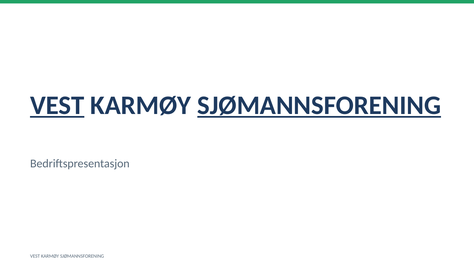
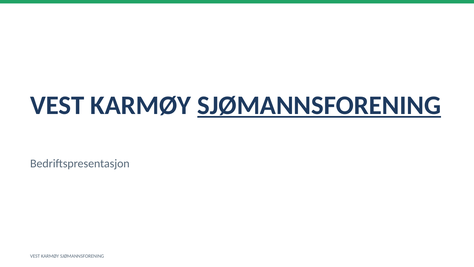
VEST at (57, 105) underline: present -> none
